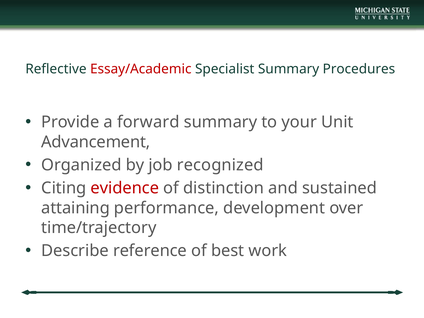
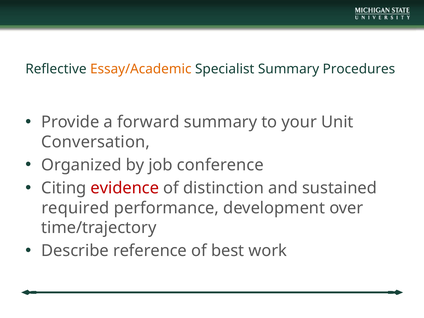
Essay/Academic colour: red -> orange
Advancement: Advancement -> Conversation
recognized: recognized -> conference
attaining: attaining -> required
